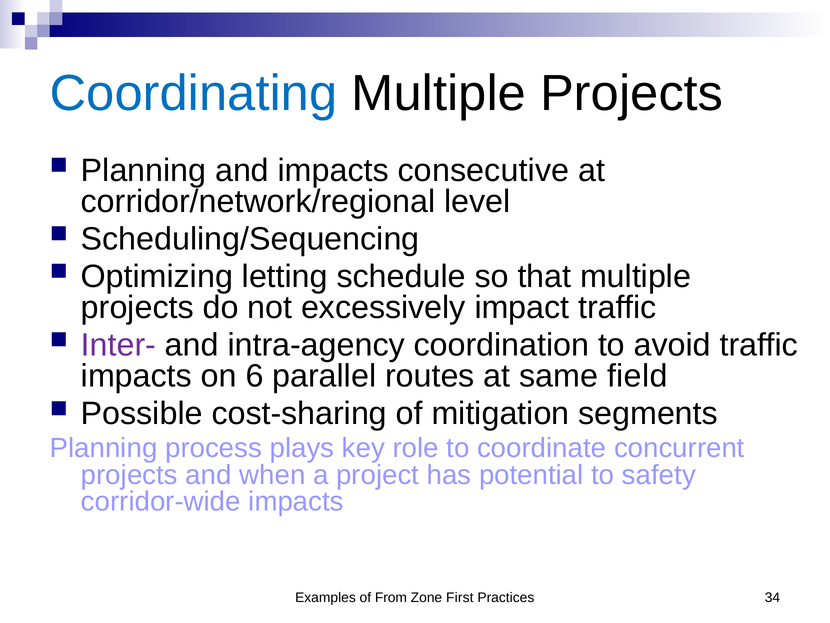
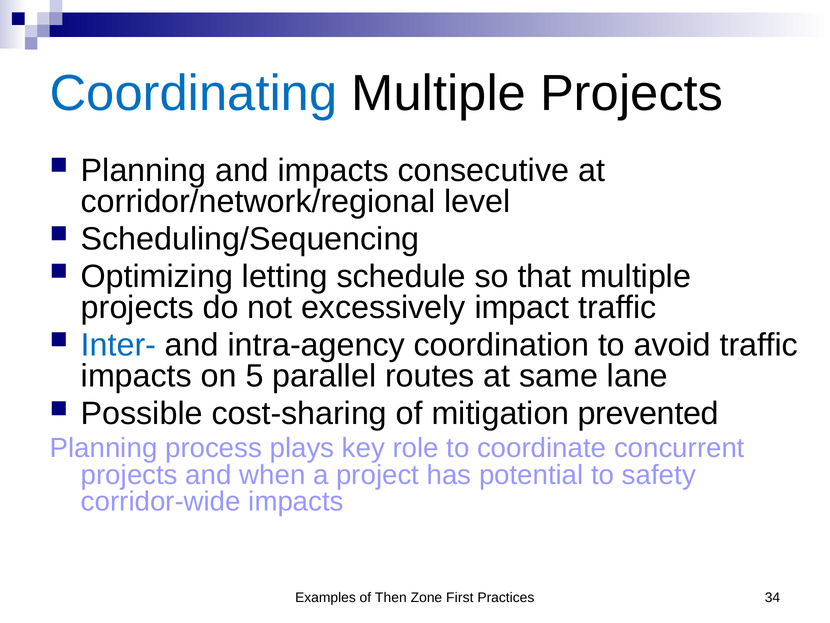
Inter- colour: purple -> blue
6: 6 -> 5
field: field -> lane
segments: segments -> prevented
From: From -> Then
